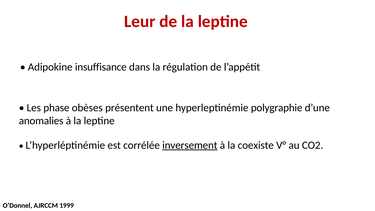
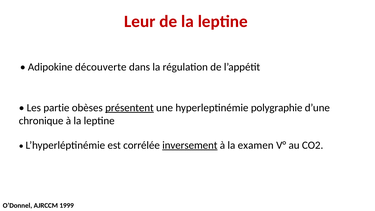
insuffisance: insuffisance -> découverte
phase: phase -> partie
présentent underline: none -> present
anomalies: anomalies -> chronique
coexiste: coexiste -> examen
